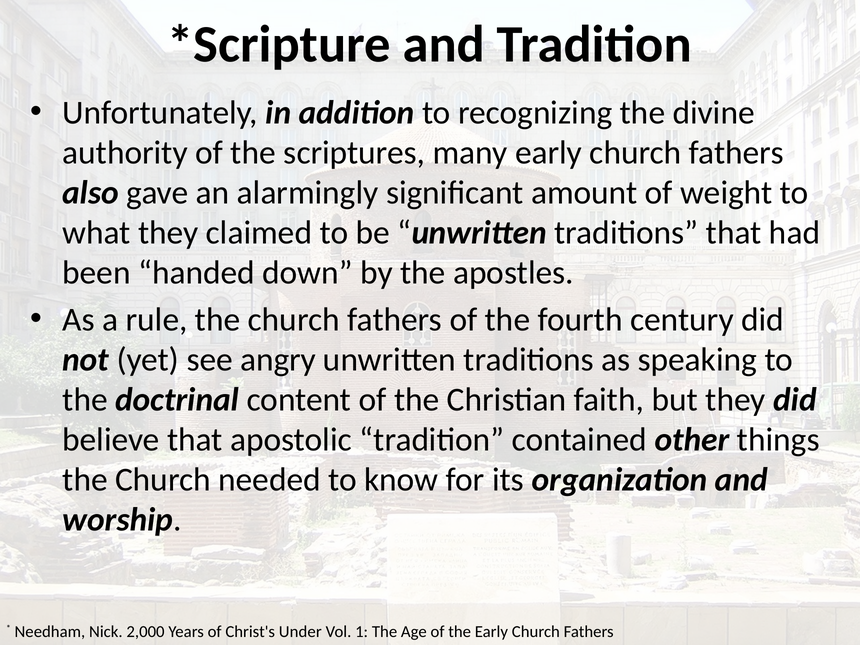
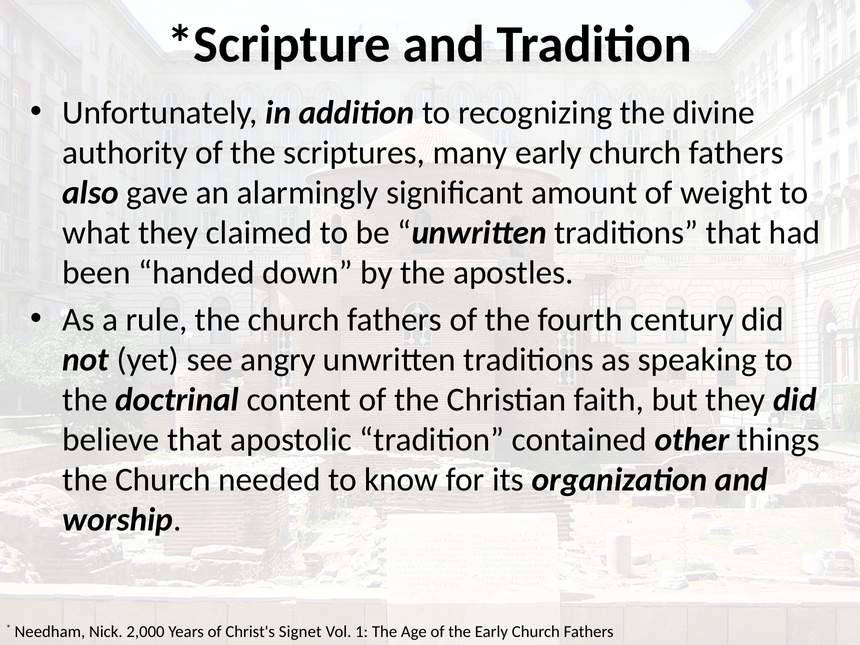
Under: Under -> Signet
